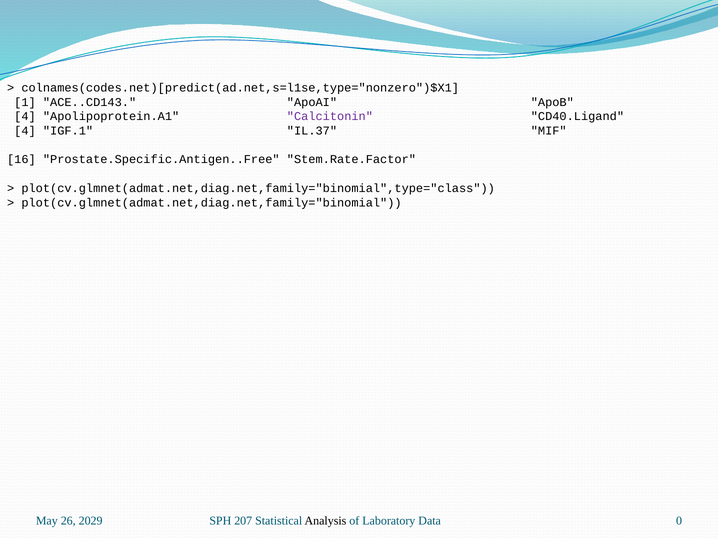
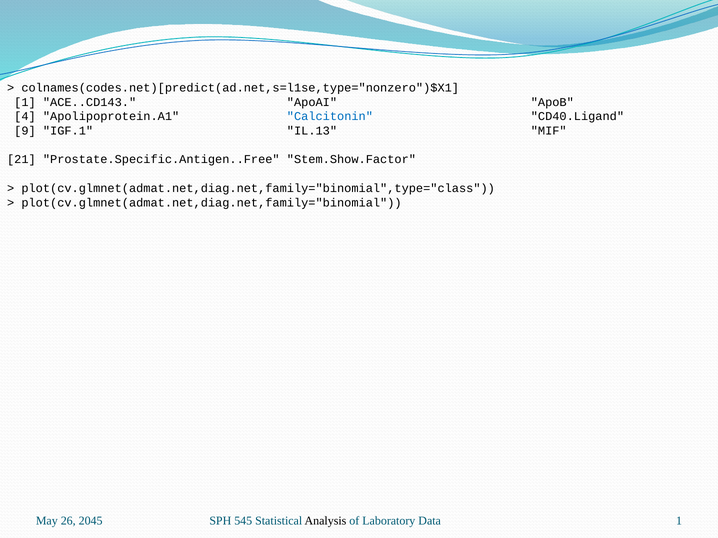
Calcitonin colour: purple -> blue
4 at (25, 131): 4 -> 9
IL.37: IL.37 -> IL.13
16: 16 -> 21
Stem.Rate.Factor: Stem.Rate.Factor -> Stem.Show.Factor
2029: 2029 -> 2045
207: 207 -> 545
Data 0: 0 -> 1
